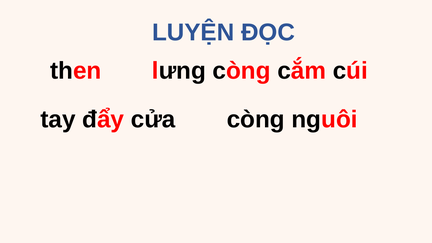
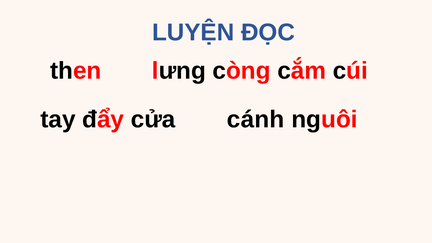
còng at (256, 120): còng -> cánh
